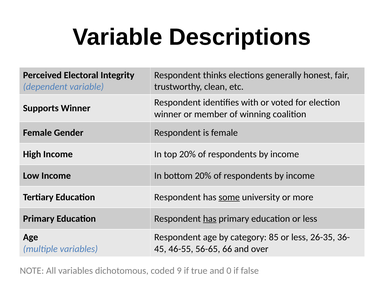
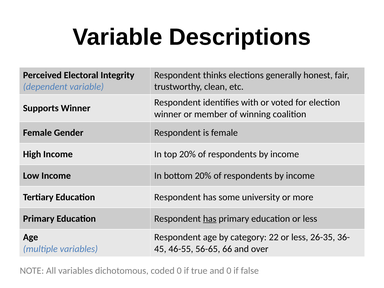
some underline: present -> none
85: 85 -> 22
coded 9: 9 -> 0
